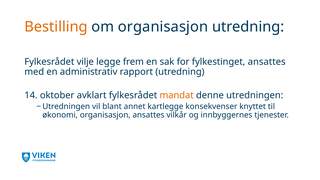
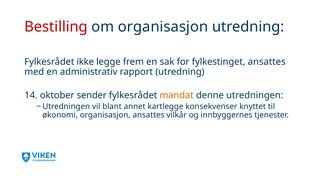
Bestilling colour: orange -> red
vilje: vilje -> ikke
avklart: avklart -> sender
